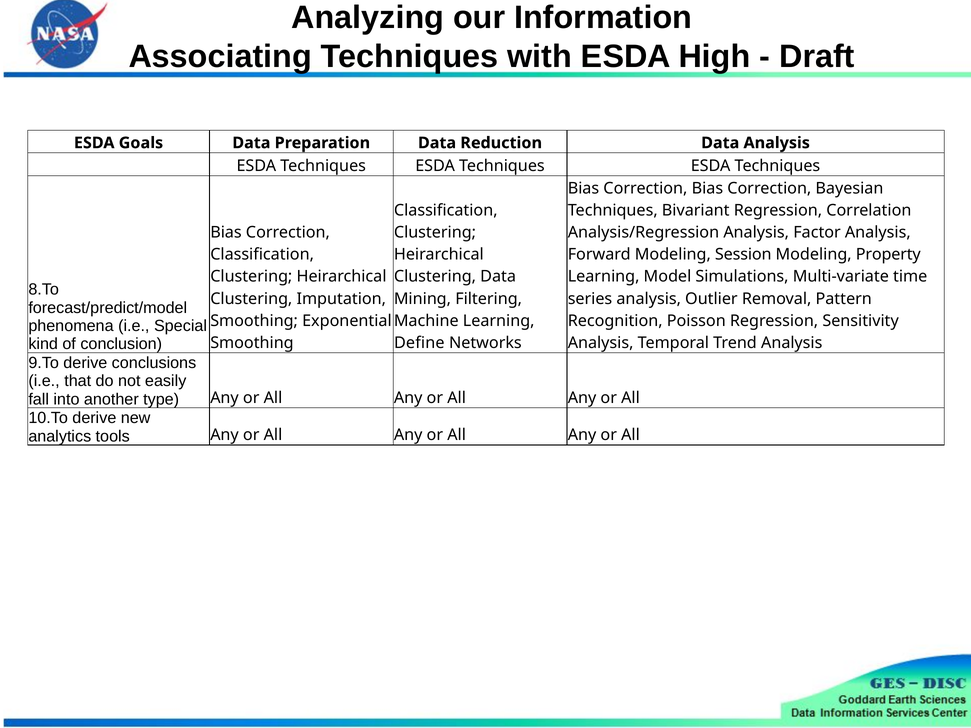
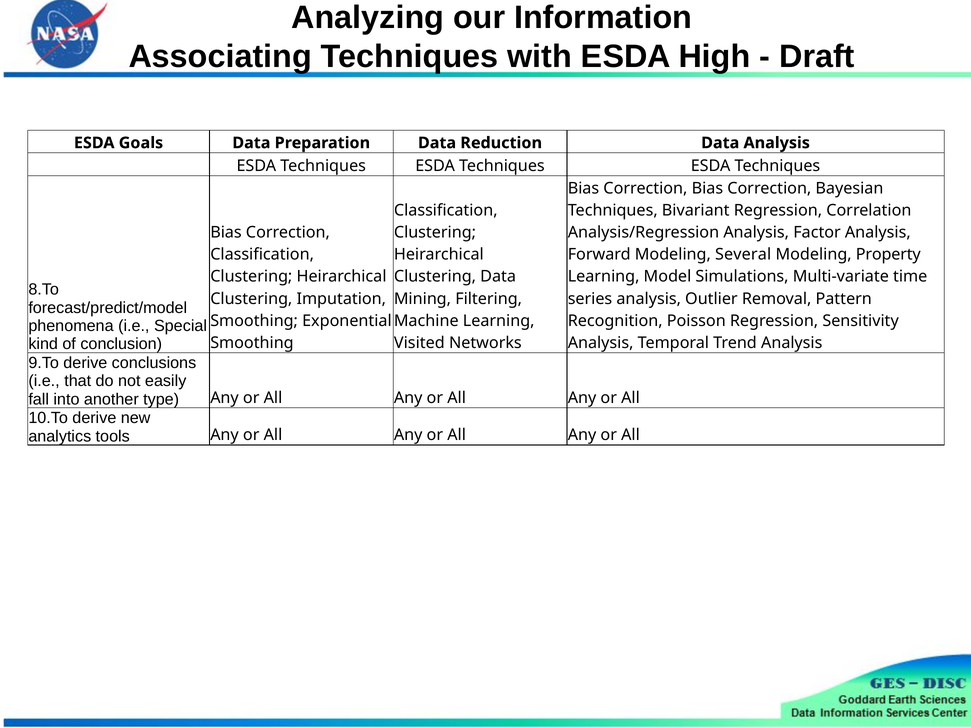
Session: Session -> Several
Define: Define -> Visited
